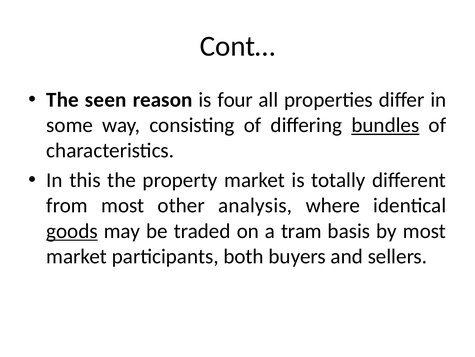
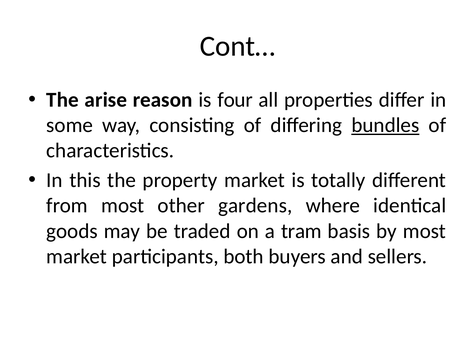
seen: seen -> arise
analysis: analysis -> gardens
goods underline: present -> none
